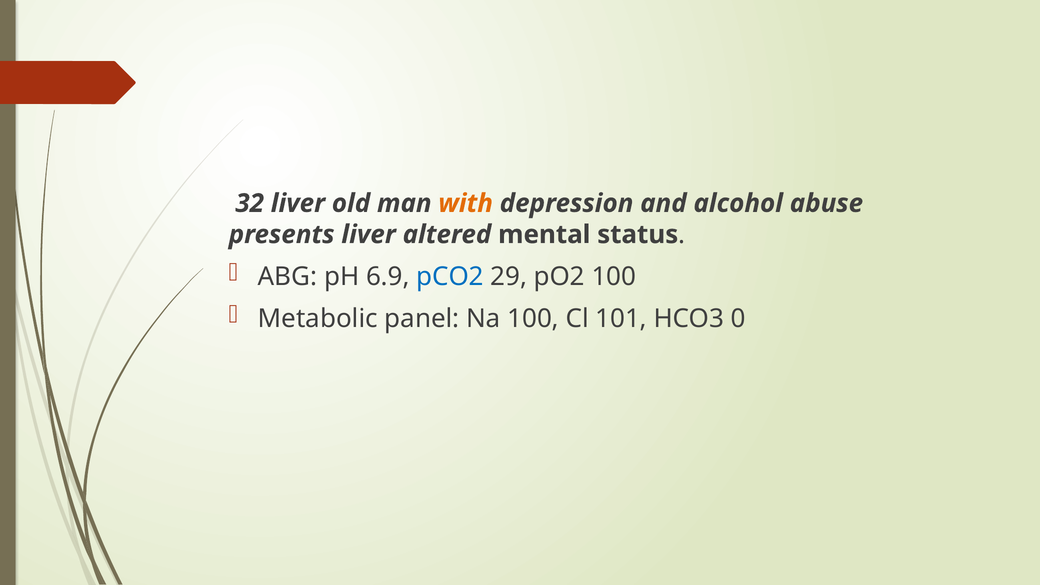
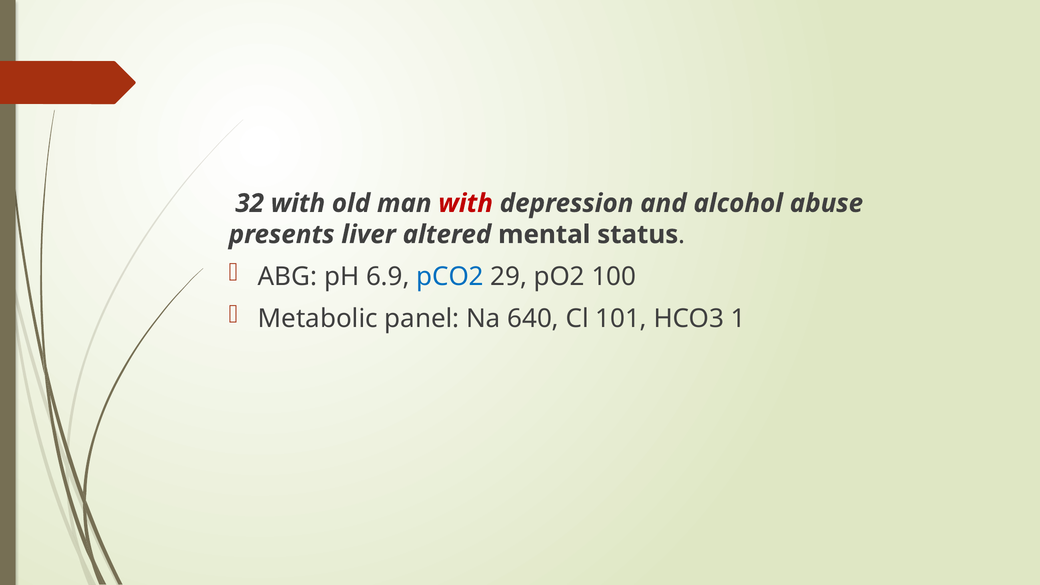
32 liver: liver -> with
with at (466, 203) colour: orange -> red
Na 100: 100 -> 640
0: 0 -> 1
